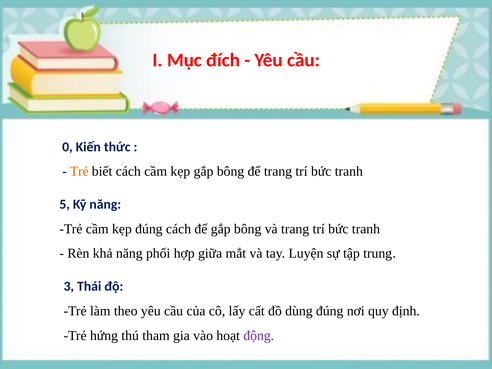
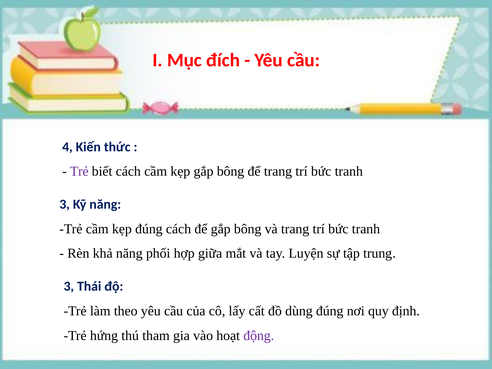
0: 0 -> 4
Trẻ at (79, 171) colour: orange -> purple
5 at (65, 204): 5 -> 3
